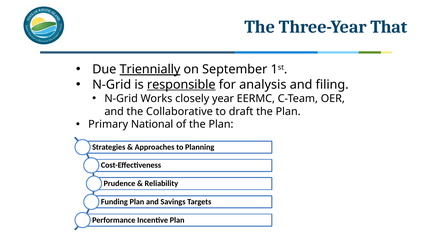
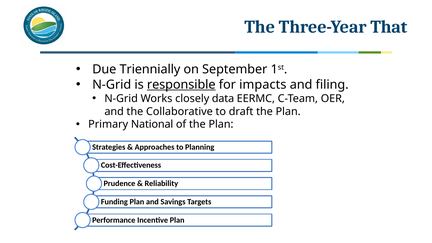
Triennially underline: present -> none
analysis: analysis -> impacts
year: year -> data
